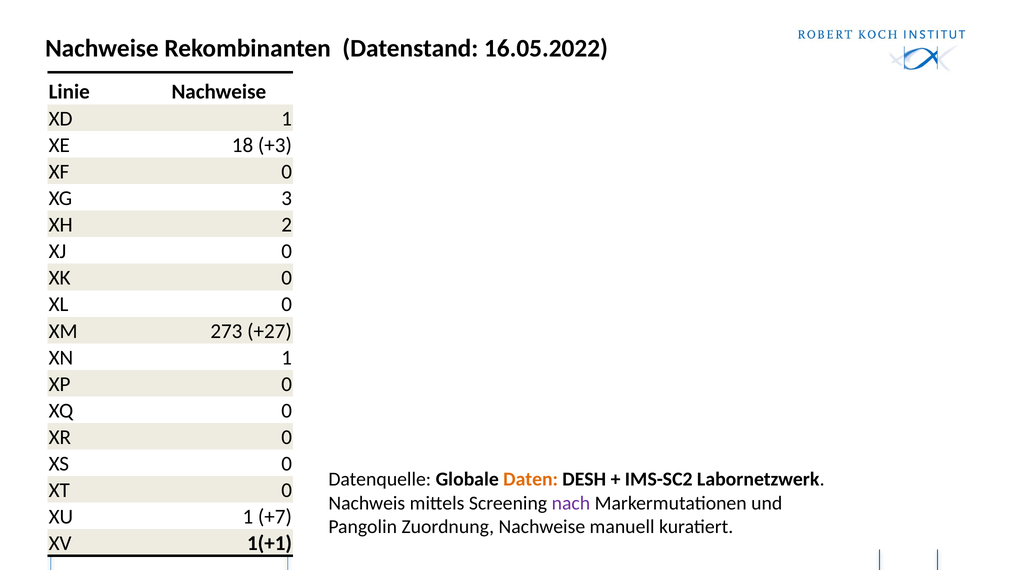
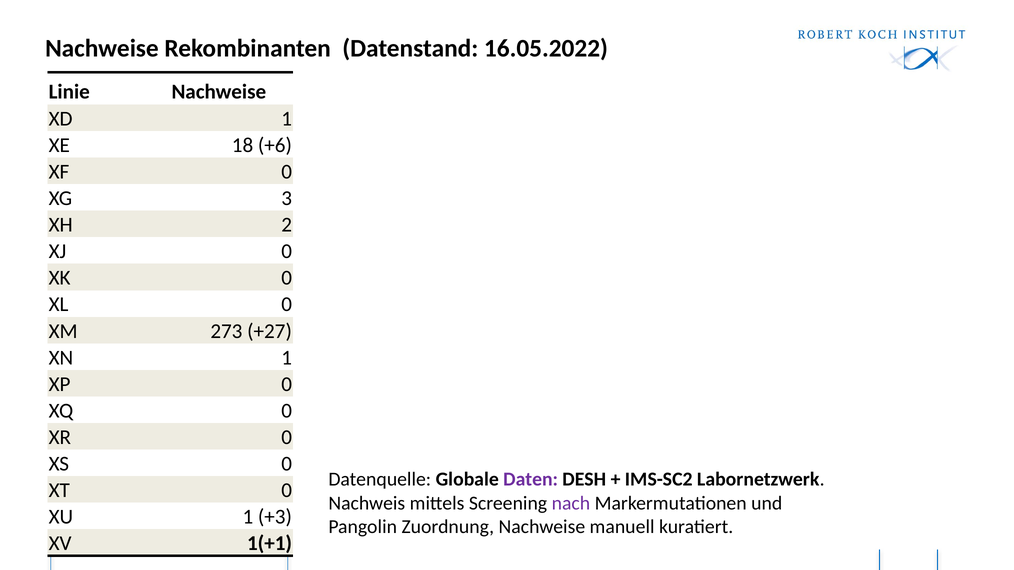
+3: +3 -> +6
Daten colour: orange -> purple
+7: +7 -> +3
